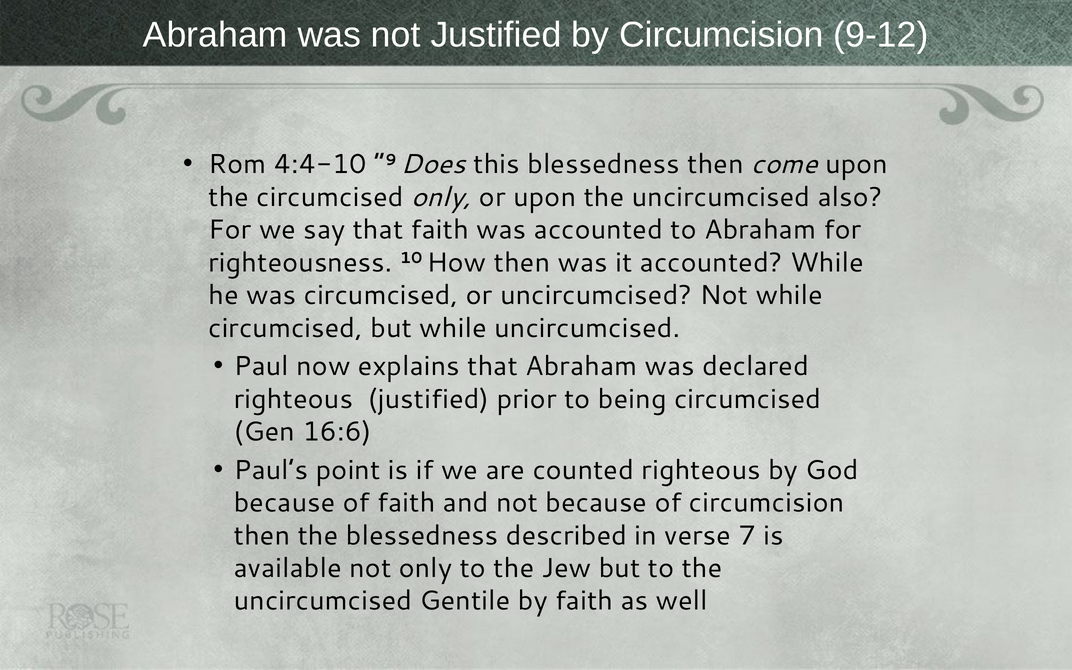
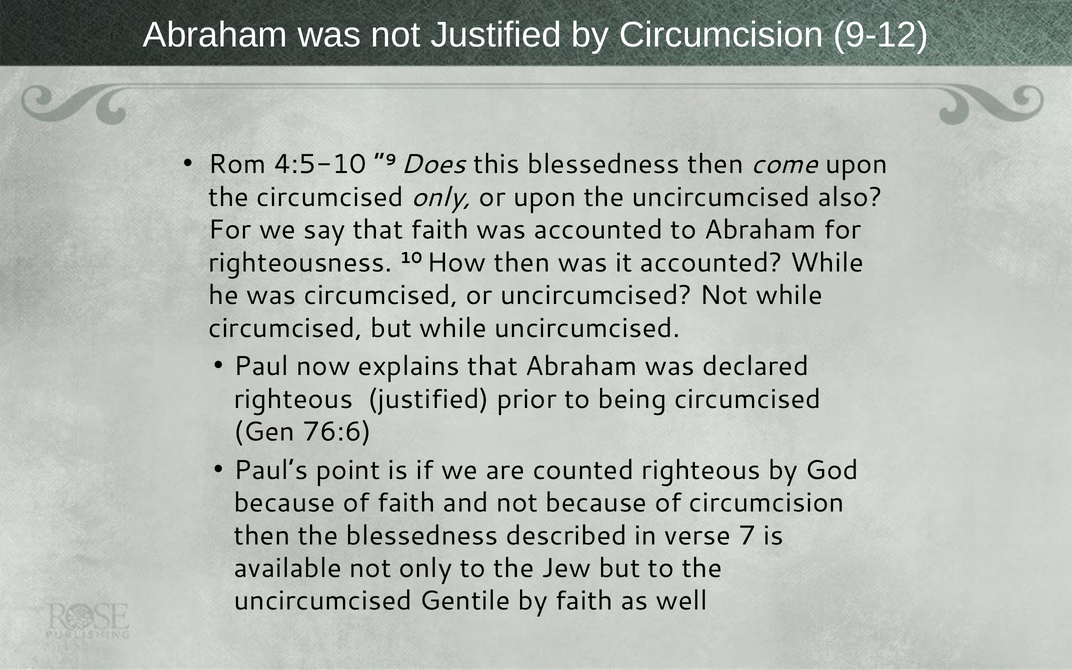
4:4-10: 4:4-10 -> 4:5-10
16:6: 16:6 -> 76:6
